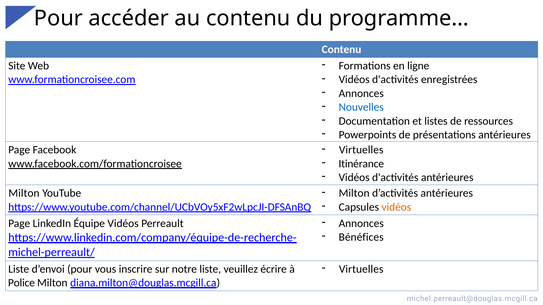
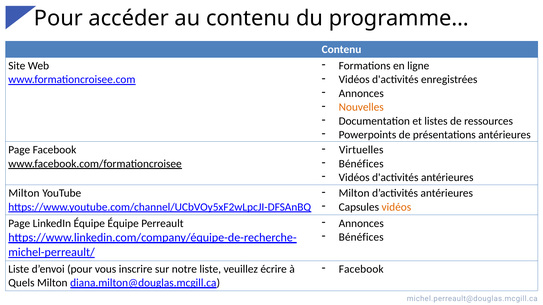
Nouvelles colour: blue -> orange
Itinérance at (361, 164): Itinérance -> Bénéfices
Équipe Vidéos: Vidéos -> Équipe
Virtuelles at (361, 269): Virtuelles -> Facebook
Police: Police -> Quels
